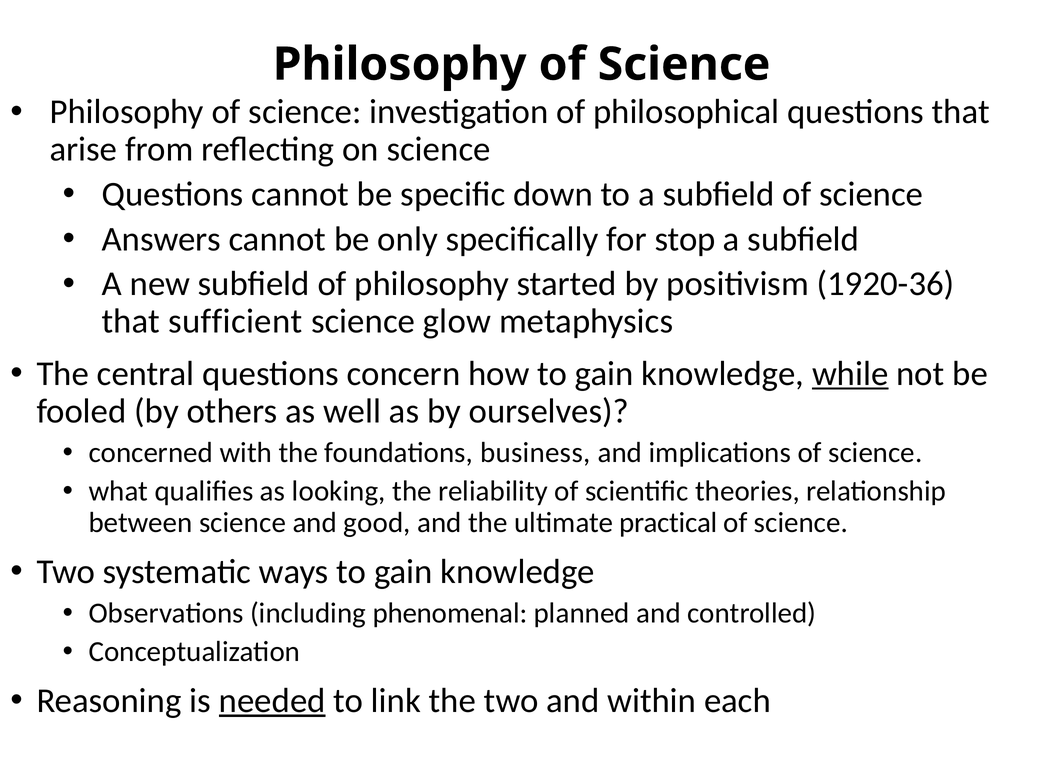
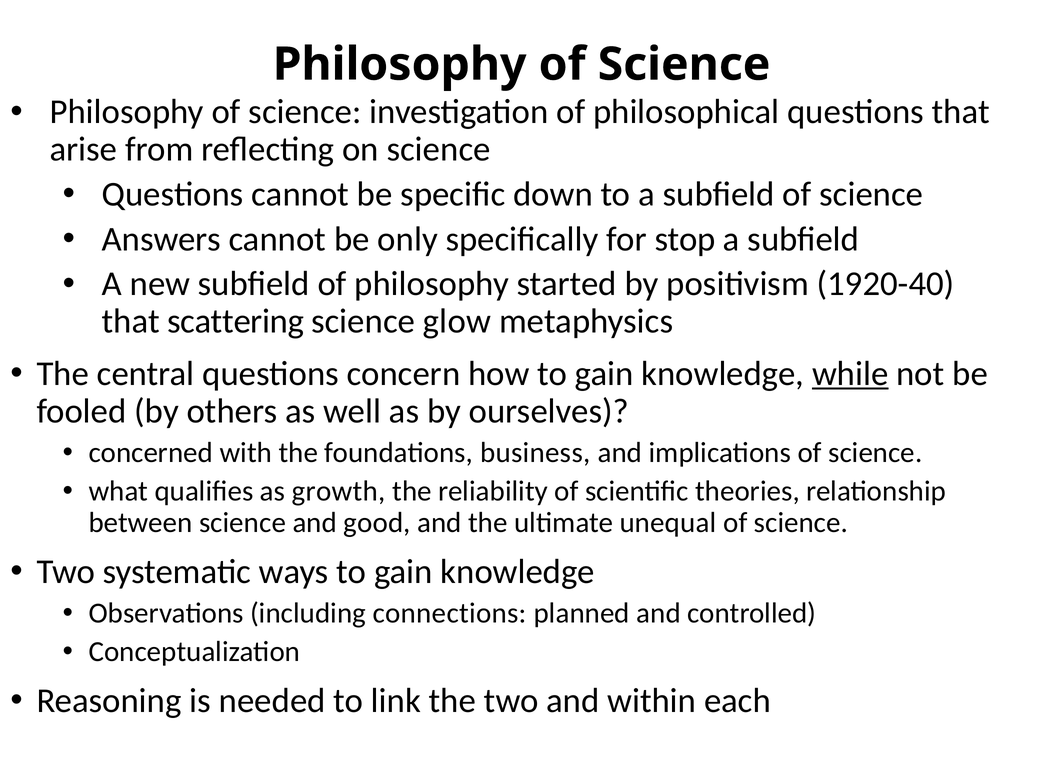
1920-36: 1920-36 -> 1920-40
sufficient: sufficient -> scattering
looking: looking -> growth
practical: practical -> unequal
phenomenal: phenomenal -> connections
needed underline: present -> none
